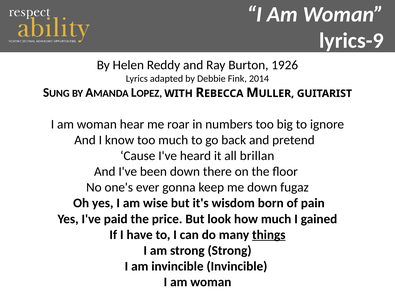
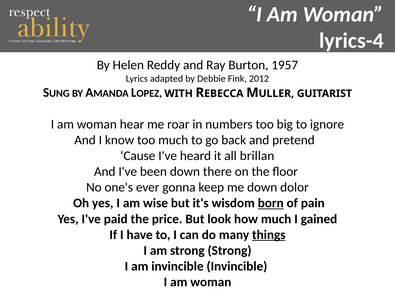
lyrics-9: lyrics-9 -> lyrics-4
1926: 1926 -> 1957
2014: 2014 -> 2012
fugaz: fugaz -> dolor
born underline: none -> present
